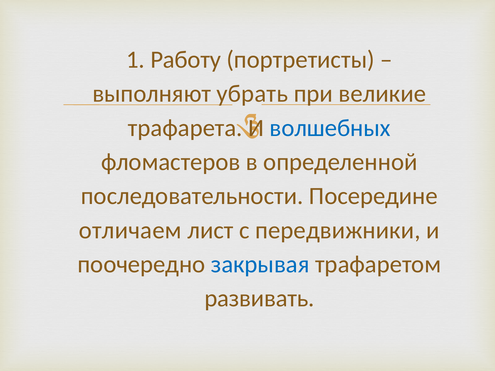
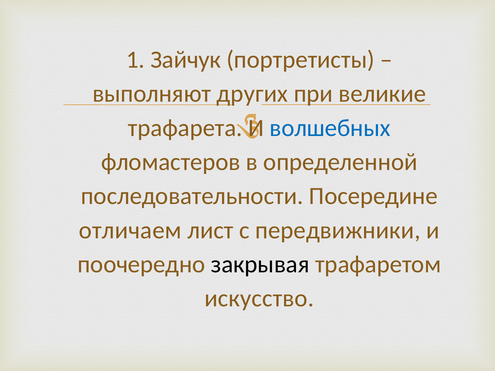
Работу: Работу -> Зайчук
убрать: убрать -> других
закрывая colour: blue -> black
развивать: развивать -> искусство
